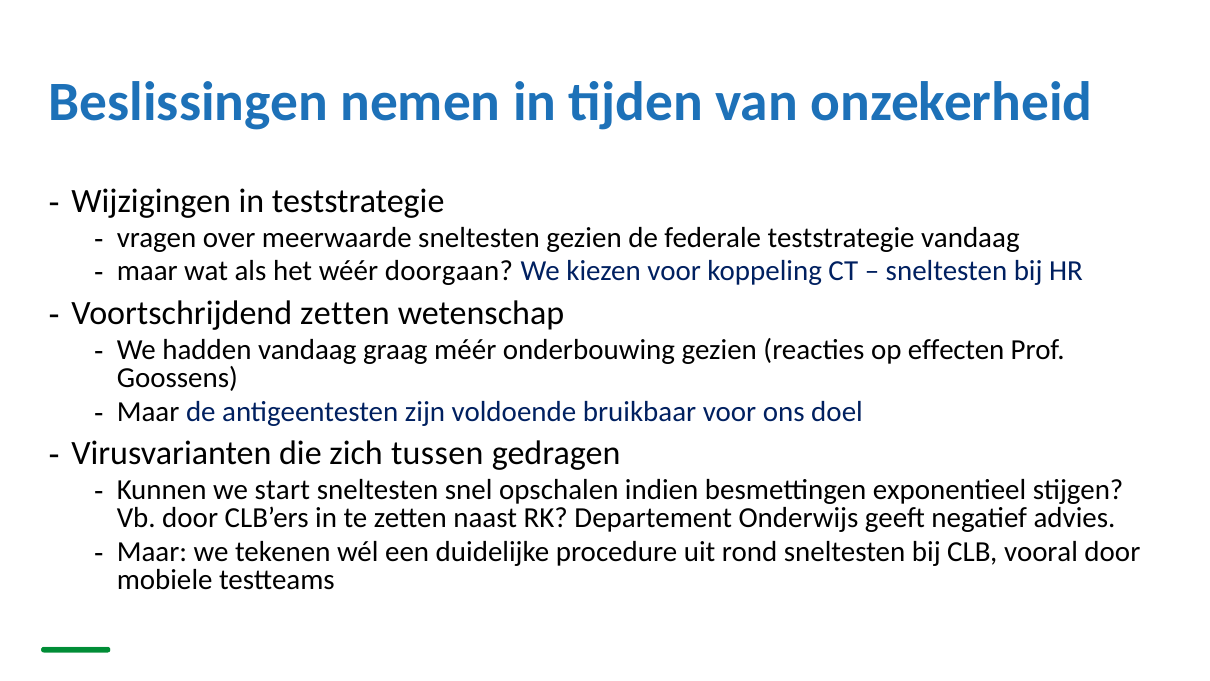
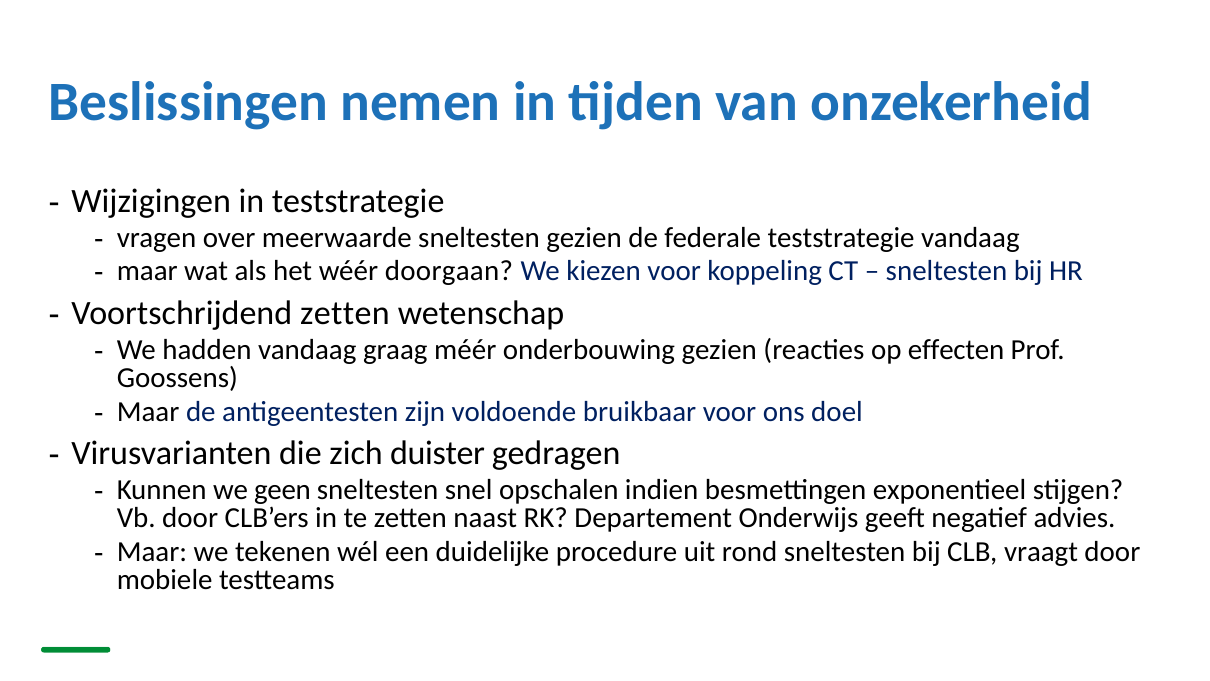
tussen: tussen -> duister
start: start -> geen
vooral: vooral -> vraagt
